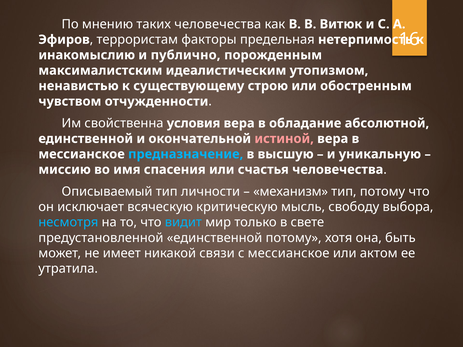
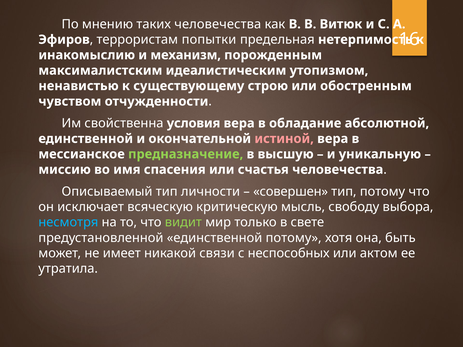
факторы: факторы -> попытки
публично: публично -> механизм
предназначение colour: light blue -> light green
механизм: механизм -> совершен
видит colour: light blue -> light green
с мессианское: мессианское -> неспособных
